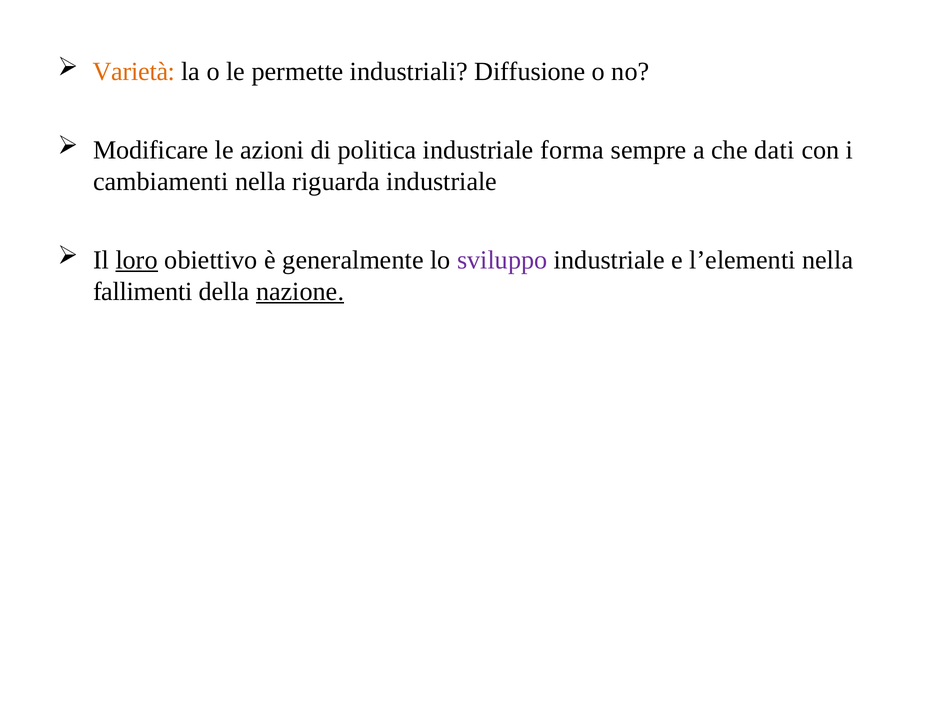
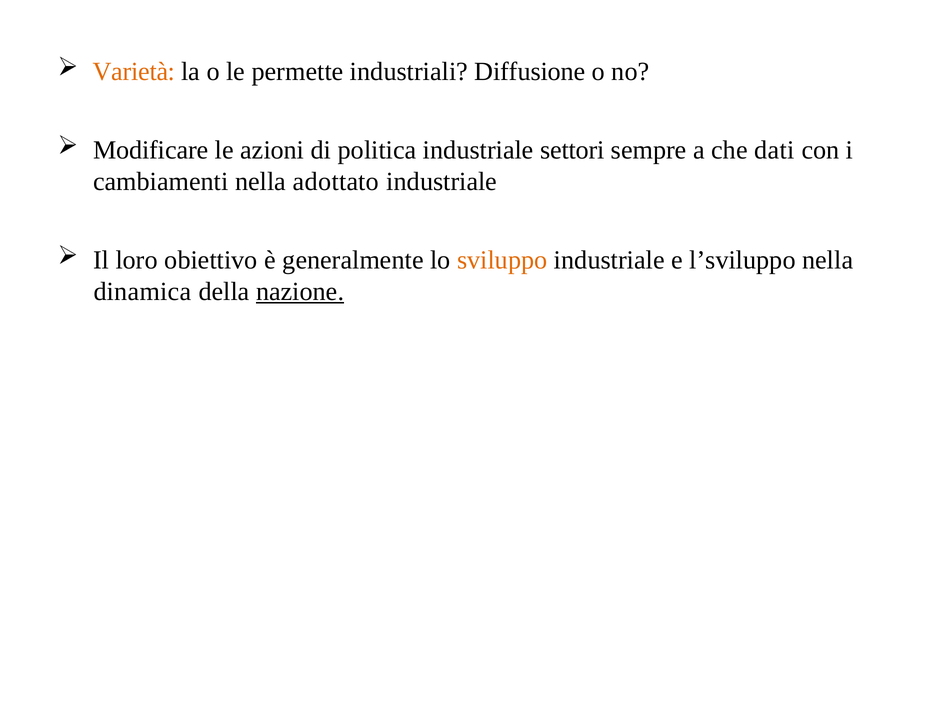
forma: forma -> settori
riguarda: riguarda -> adottato
loro underline: present -> none
sviluppo colour: purple -> orange
l’elementi: l’elementi -> l’sviluppo
fallimenti: fallimenti -> dinamica
